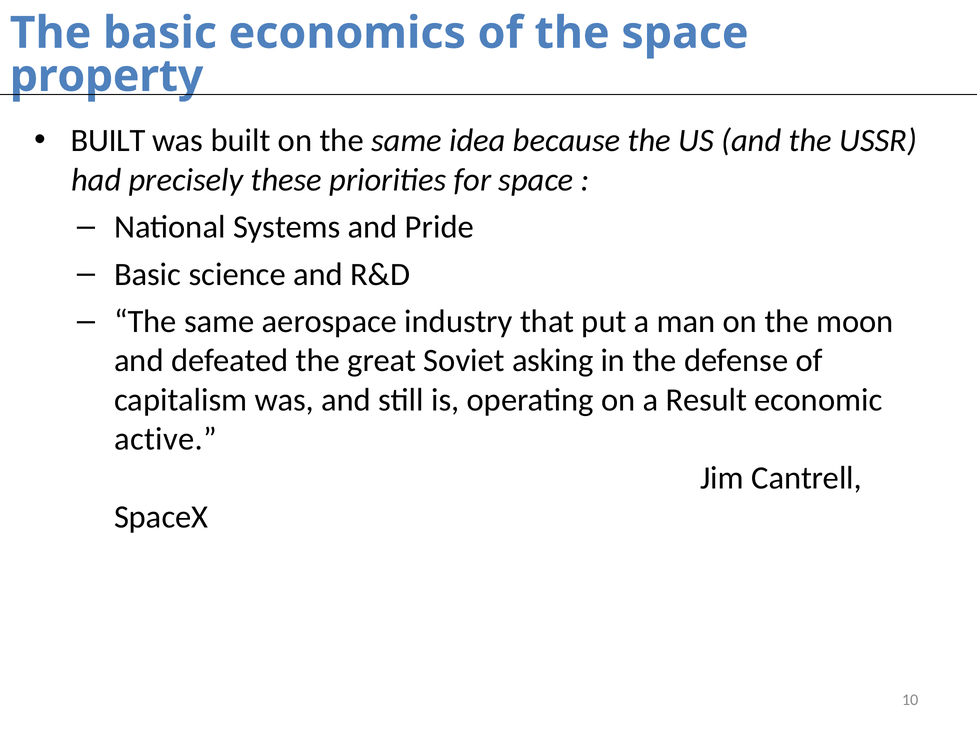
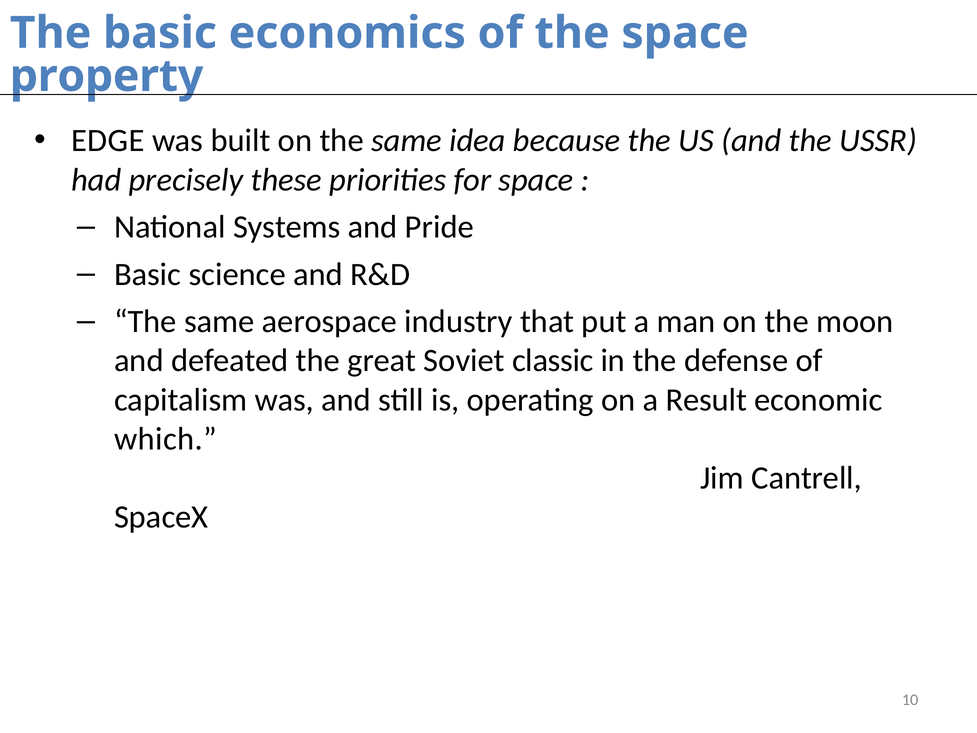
BUILT at (108, 141): BUILT -> EDGE
asking: asking -> classic
active: active -> which
